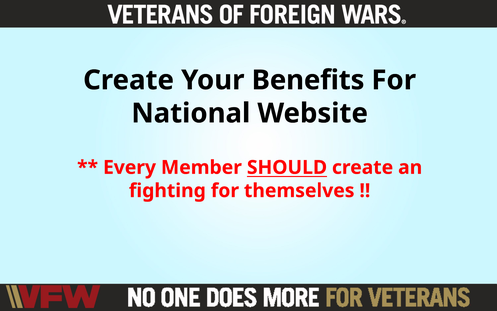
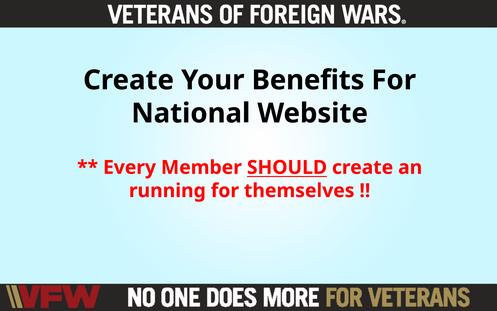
fighting: fighting -> running
